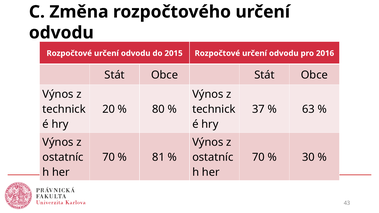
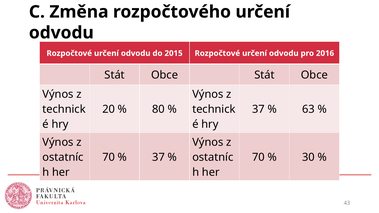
81 at (159, 157): 81 -> 37
